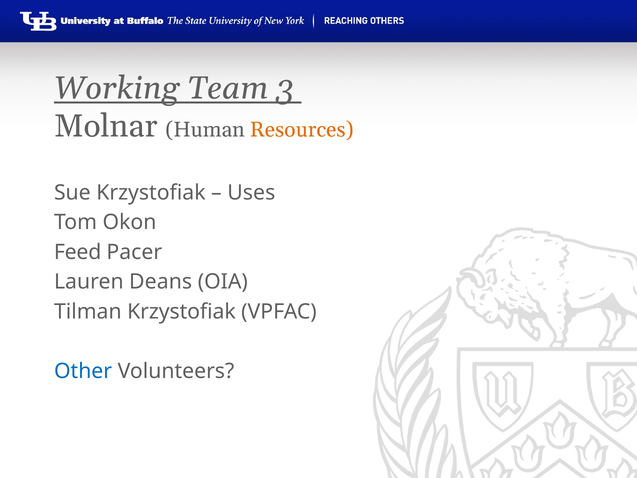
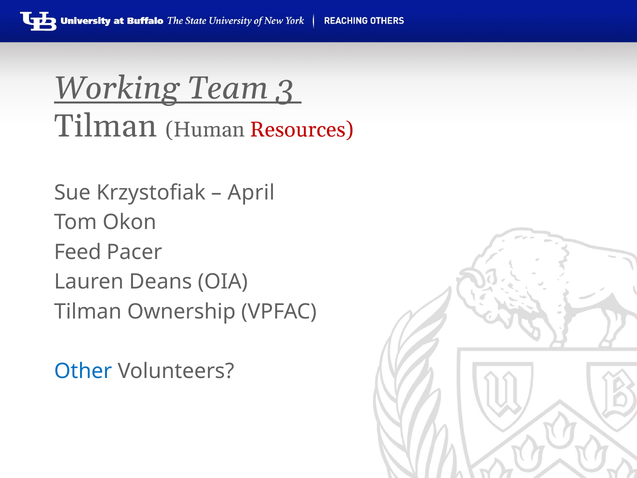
Molnar at (106, 126): Molnar -> Tilman
Resources colour: orange -> red
Uses: Uses -> April
Tilman Krzystofiak: Krzystofiak -> Ownership
